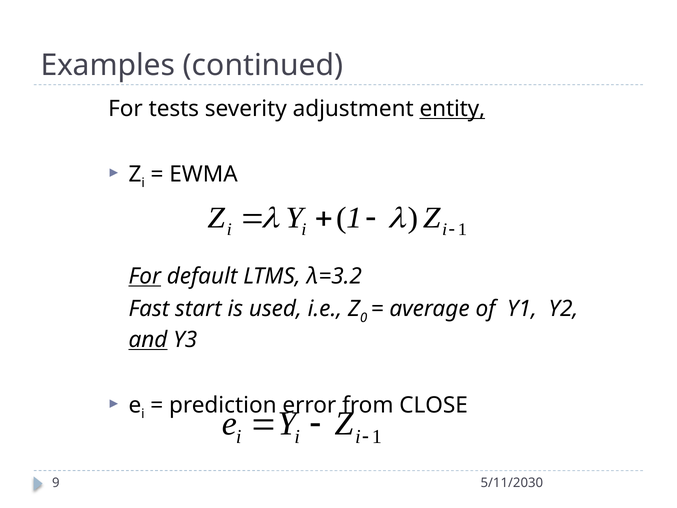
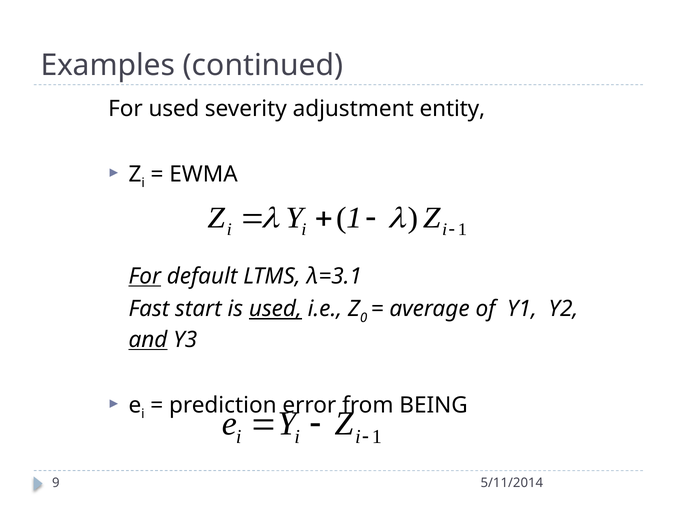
For tests: tests -> used
entity underline: present -> none
λ=3.2: λ=3.2 -> λ=3.1
used at (275, 309) underline: none -> present
CLOSE: CLOSE -> BEING
5/11/2030: 5/11/2030 -> 5/11/2014
